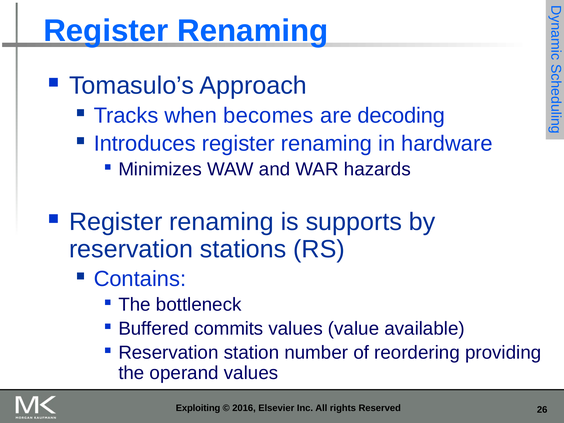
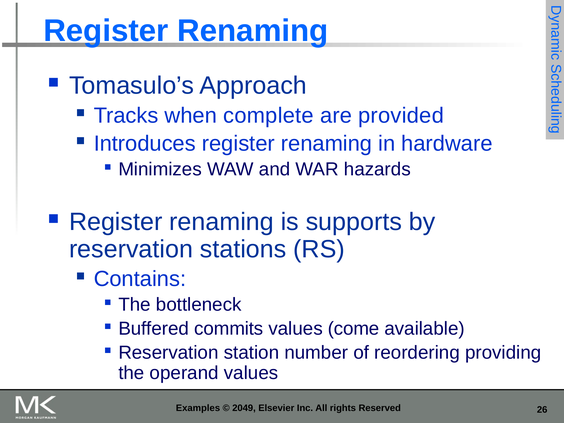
becomes: becomes -> complete
decoding: decoding -> provided
value: value -> come
Exploiting: Exploiting -> Examples
2016: 2016 -> 2049
